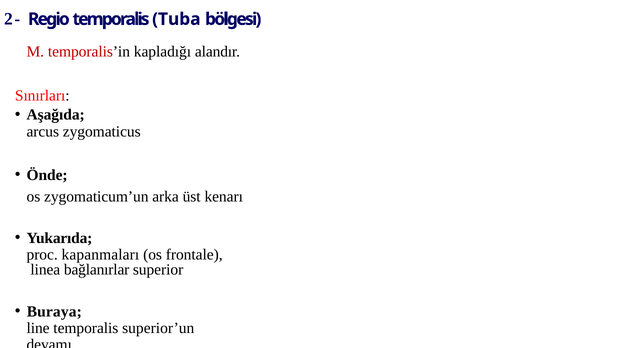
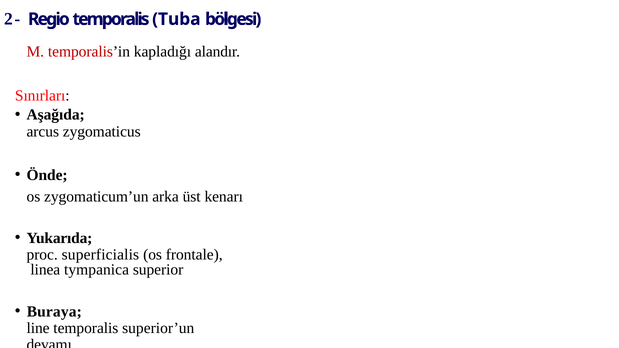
kapanmaları: kapanmaları -> superficialis
bağlanırlar: bağlanırlar -> tympanica
